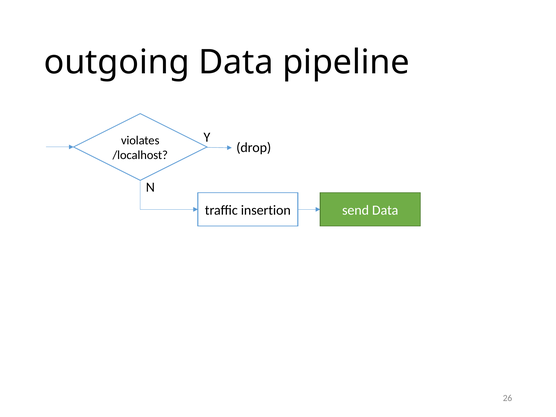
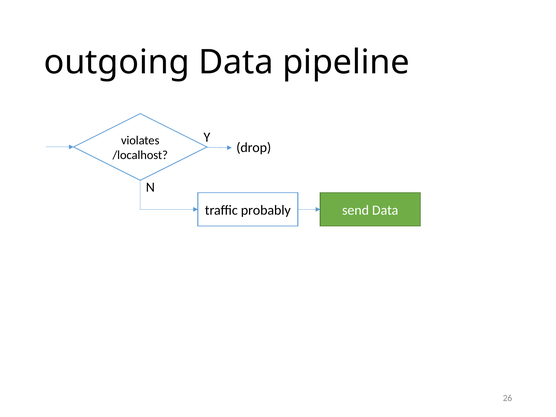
insertion: insertion -> probably
